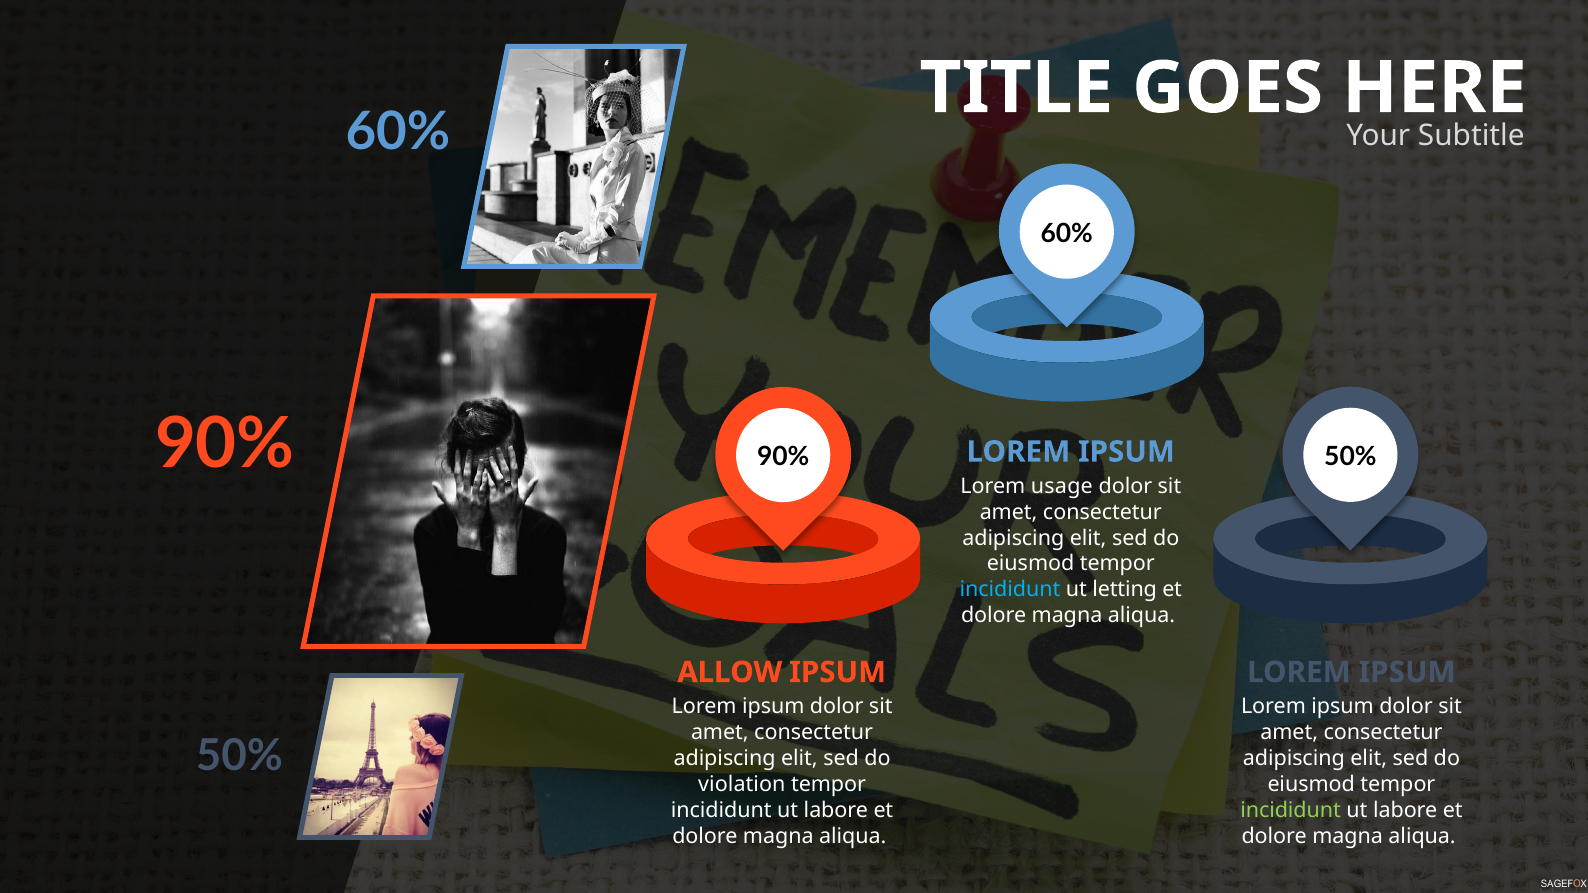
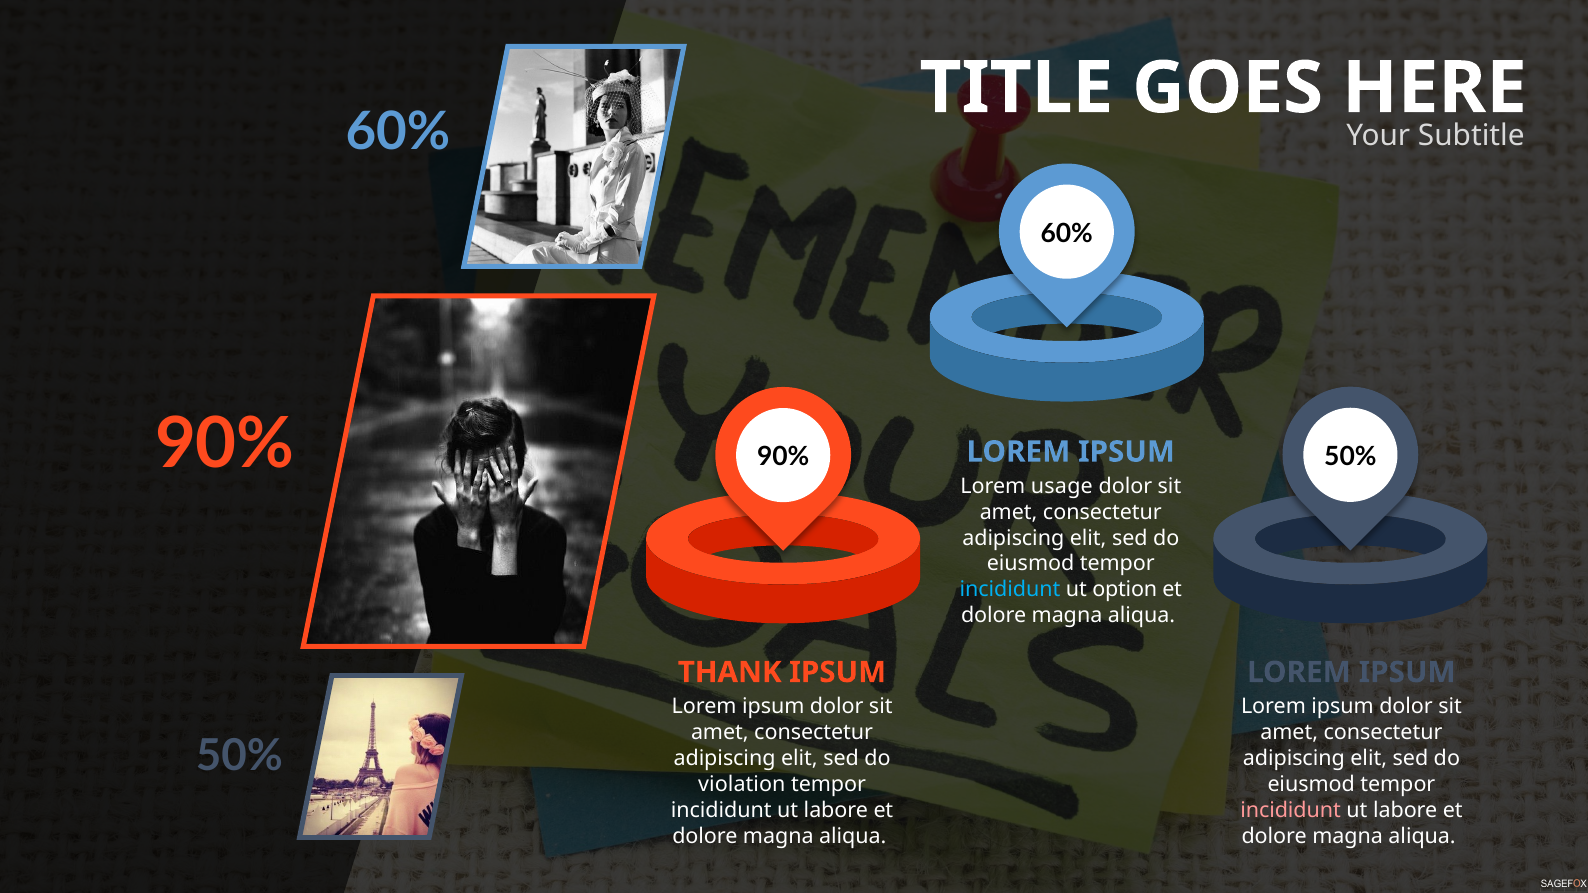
letting: letting -> option
ALLOW: ALLOW -> THANK
incididunt at (1291, 810) colour: light green -> pink
